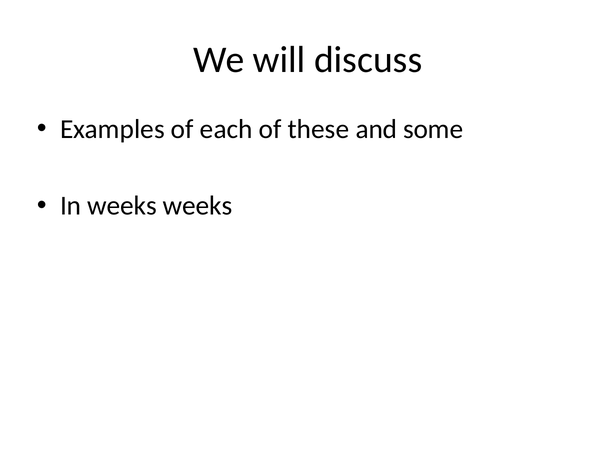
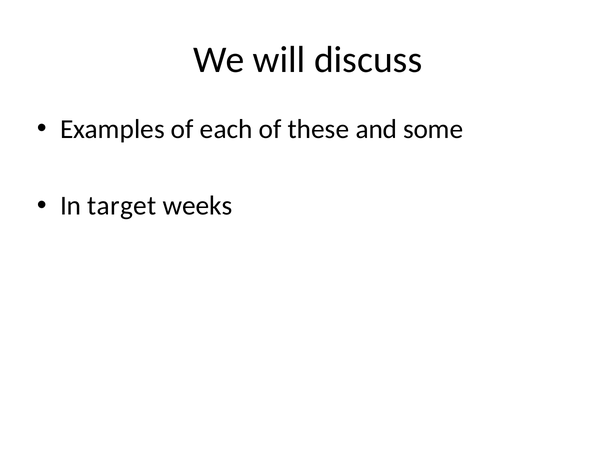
In weeks: weeks -> target
